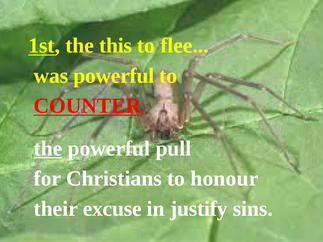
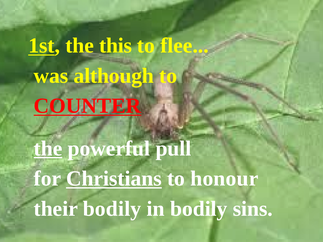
was powerful: powerful -> although
Christians underline: none -> present
their excuse: excuse -> bodily
in justify: justify -> bodily
